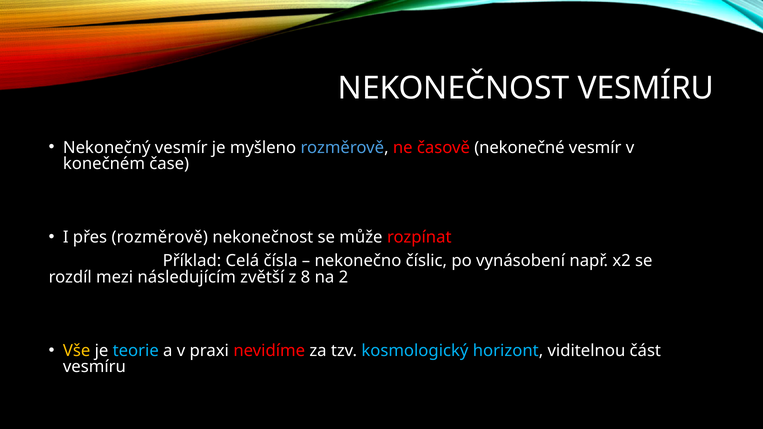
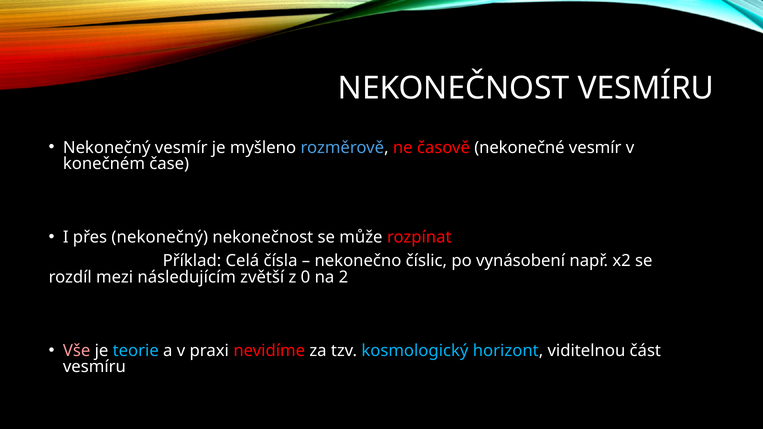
přes rozměrově: rozměrově -> nekonečný
8: 8 -> 0
Vše colour: yellow -> pink
